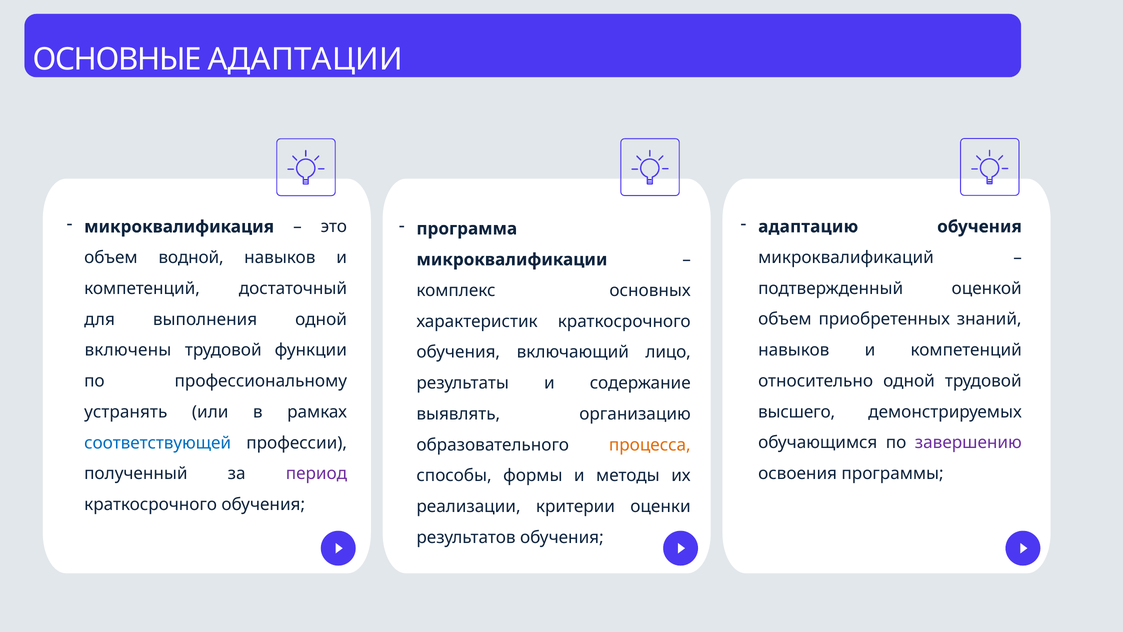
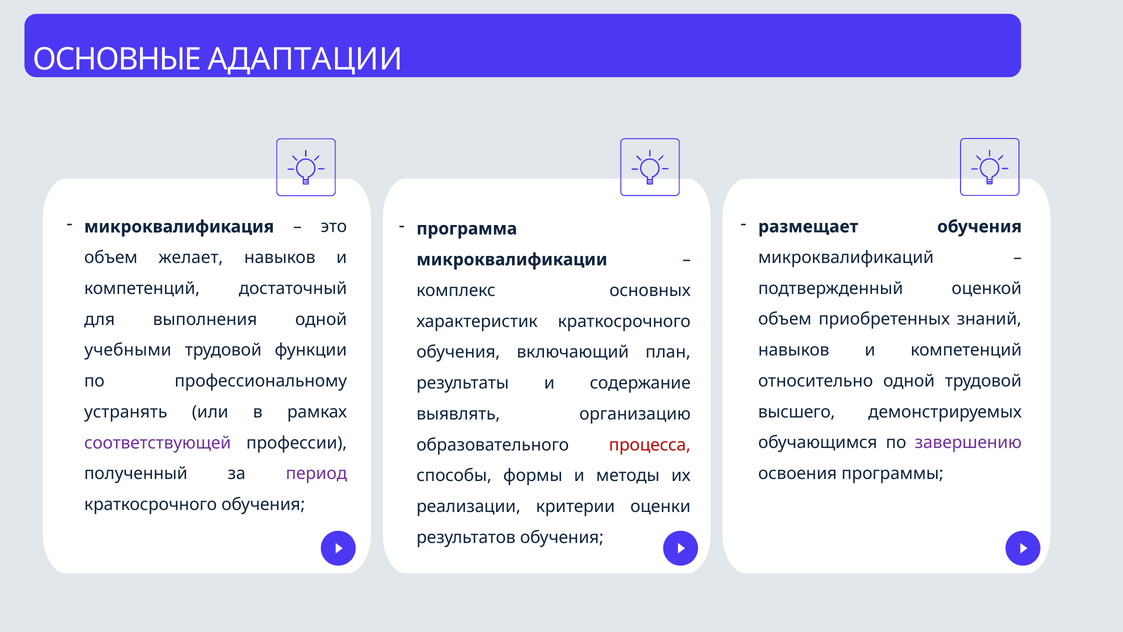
адаптацию: адаптацию -> размещает
водной: водной -> желает
включены: включены -> учебными
лицо: лицо -> план
соответствующей colour: blue -> purple
процесса colour: orange -> red
